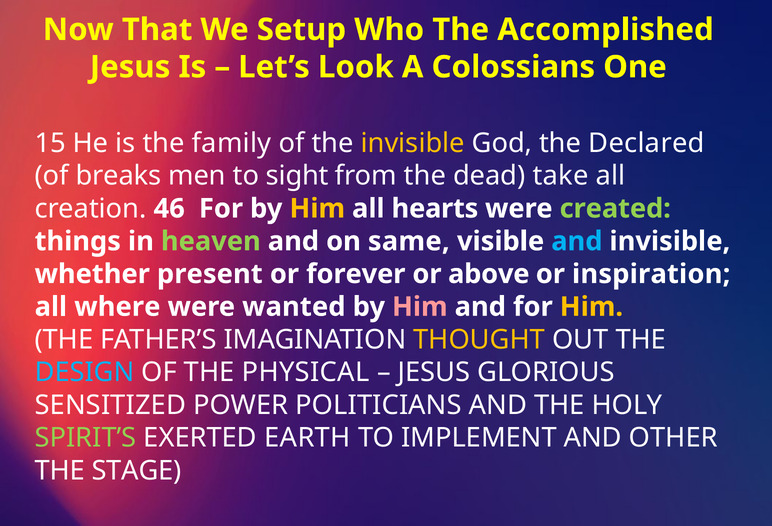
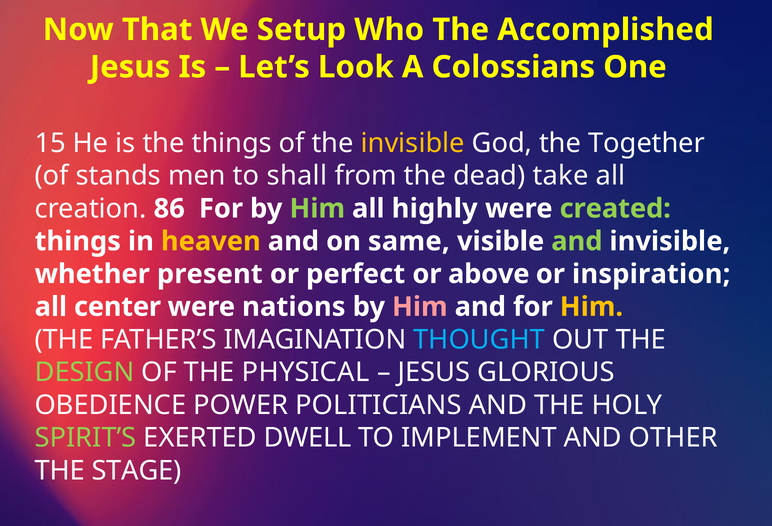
the family: family -> things
Declared: Declared -> Together
breaks: breaks -> stands
sight: sight -> shall
46: 46 -> 86
Him at (317, 209) colour: yellow -> light green
hearts: hearts -> highly
heaven colour: light green -> yellow
and at (577, 241) colour: light blue -> light green
forever: forever -> perfect
where: where -> center
wanted: wanted -> nations
THOUGHT colour: yellow -> light blue
DESIGN colour: light blue -> light green
SENSITIZED: SENSITIZED -> OBEDIENCE
EARTH: EARTH -> DWELL
